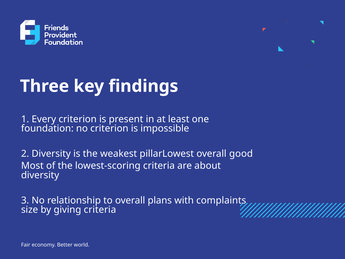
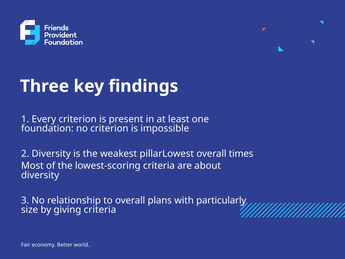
good: good -> times
complaints: complaints -> particularly
